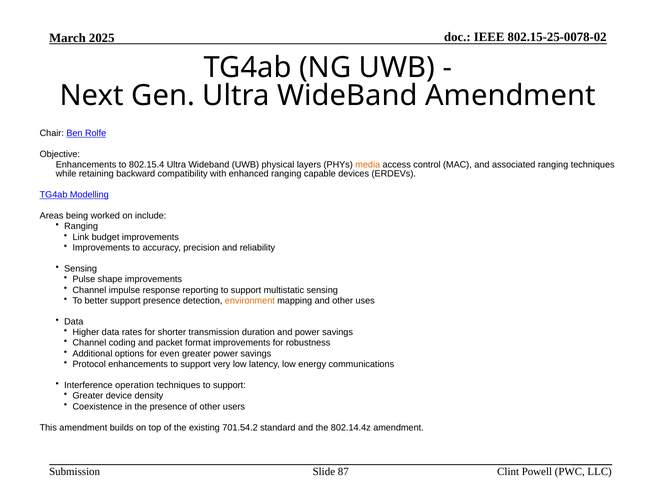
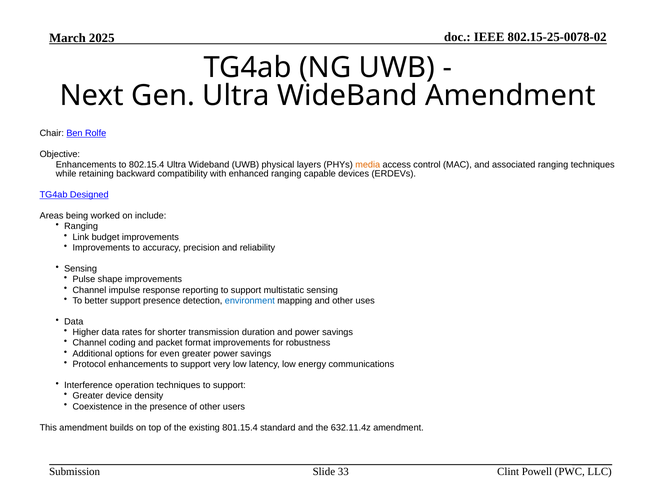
Modelling: Modelling -> Designed
environment colour: orange -> blue
701.54.2: 701.54.2 -> 801.15.4
802.14.4z: 802.14.4z -> 632.11.4z
87: 87 -> 33
